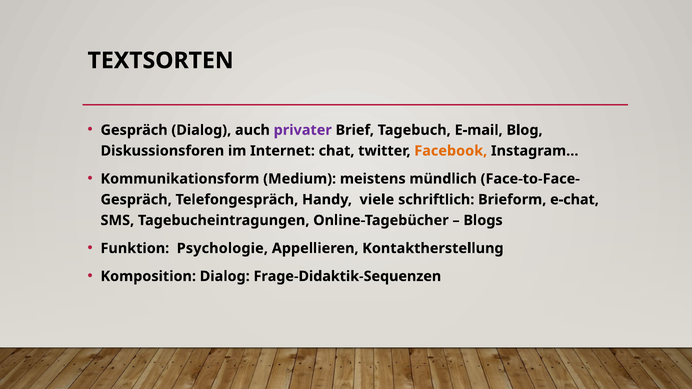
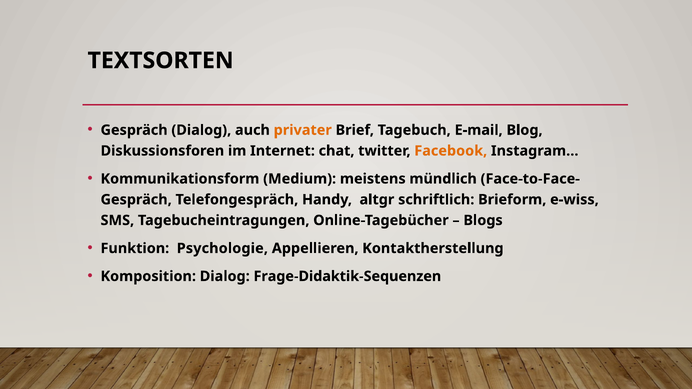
privater colour: purple -> orange
viele: viele -> altgr
e-chat: e-chat -> e-wiss
